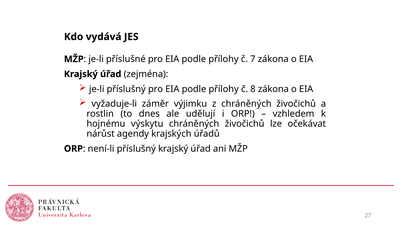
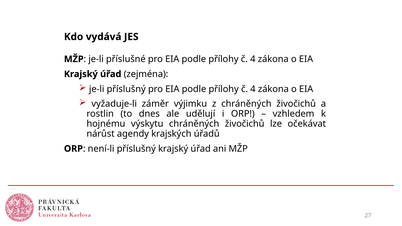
7 at (253, 59): 7 -> 4
8 at (253, 89): 8 -> 4
